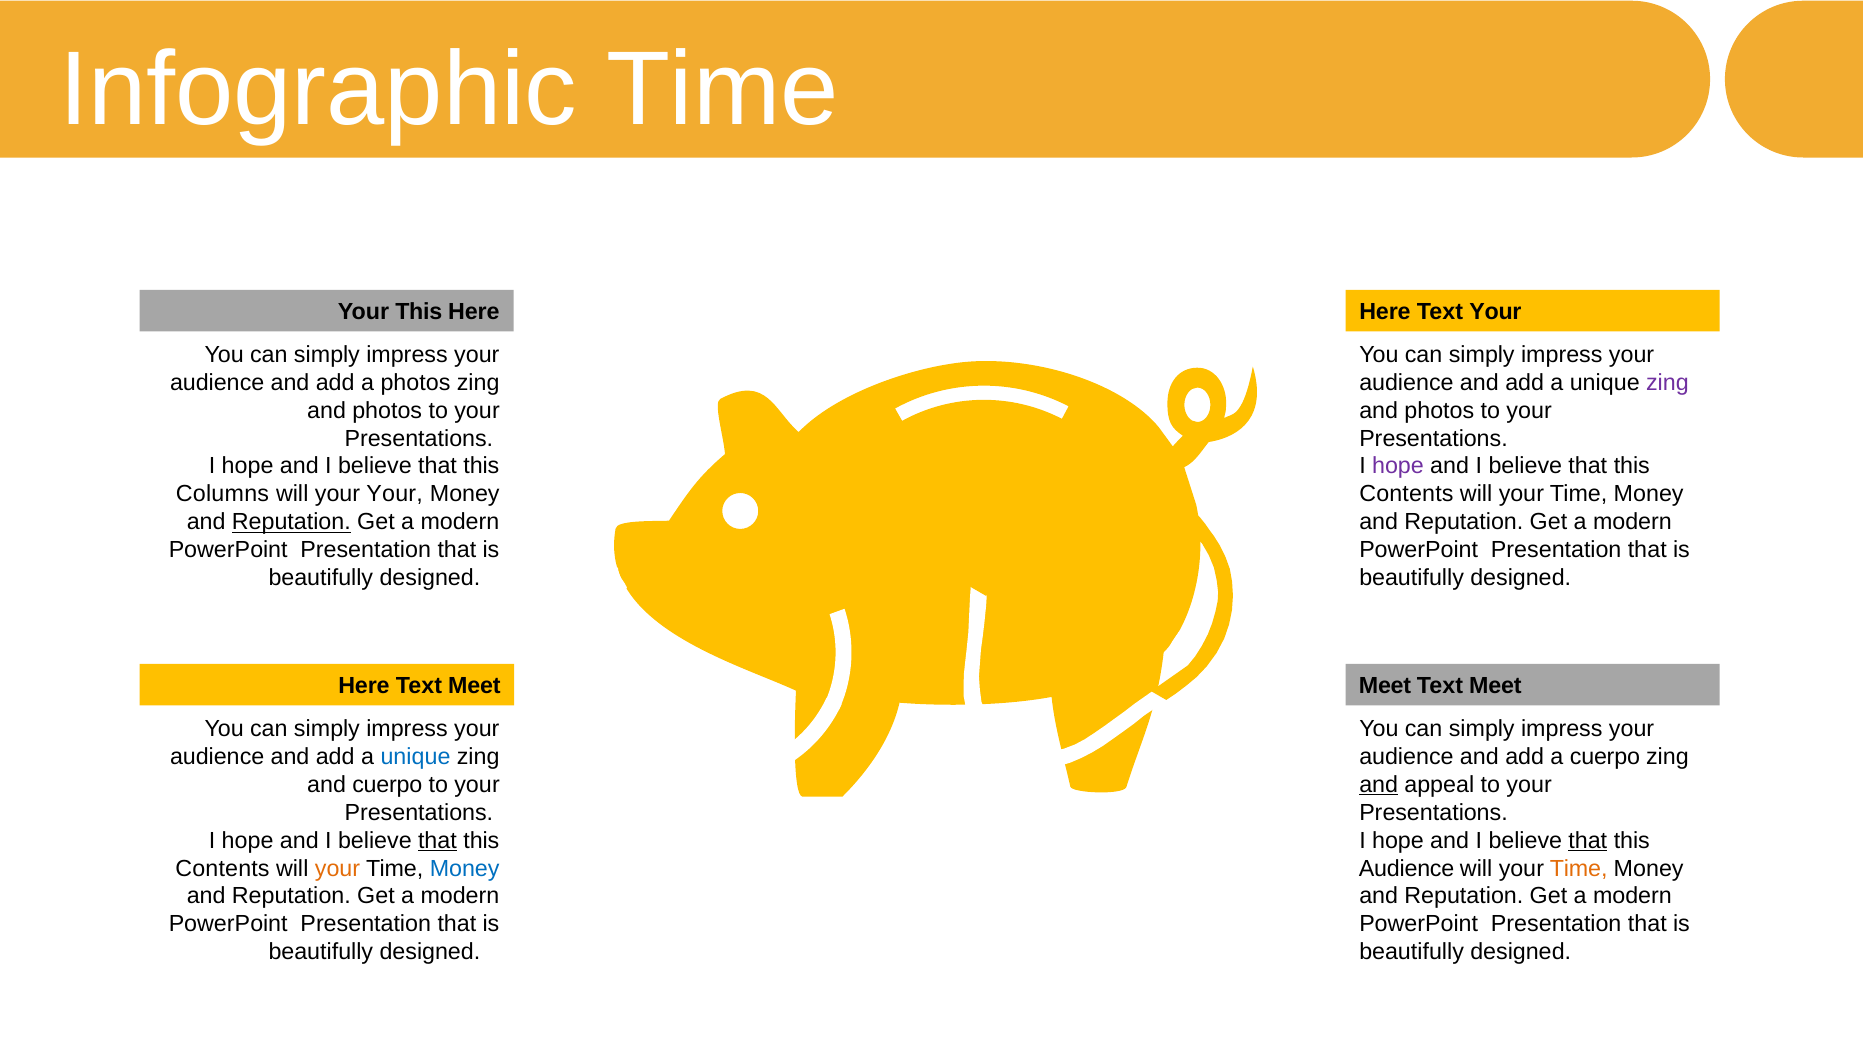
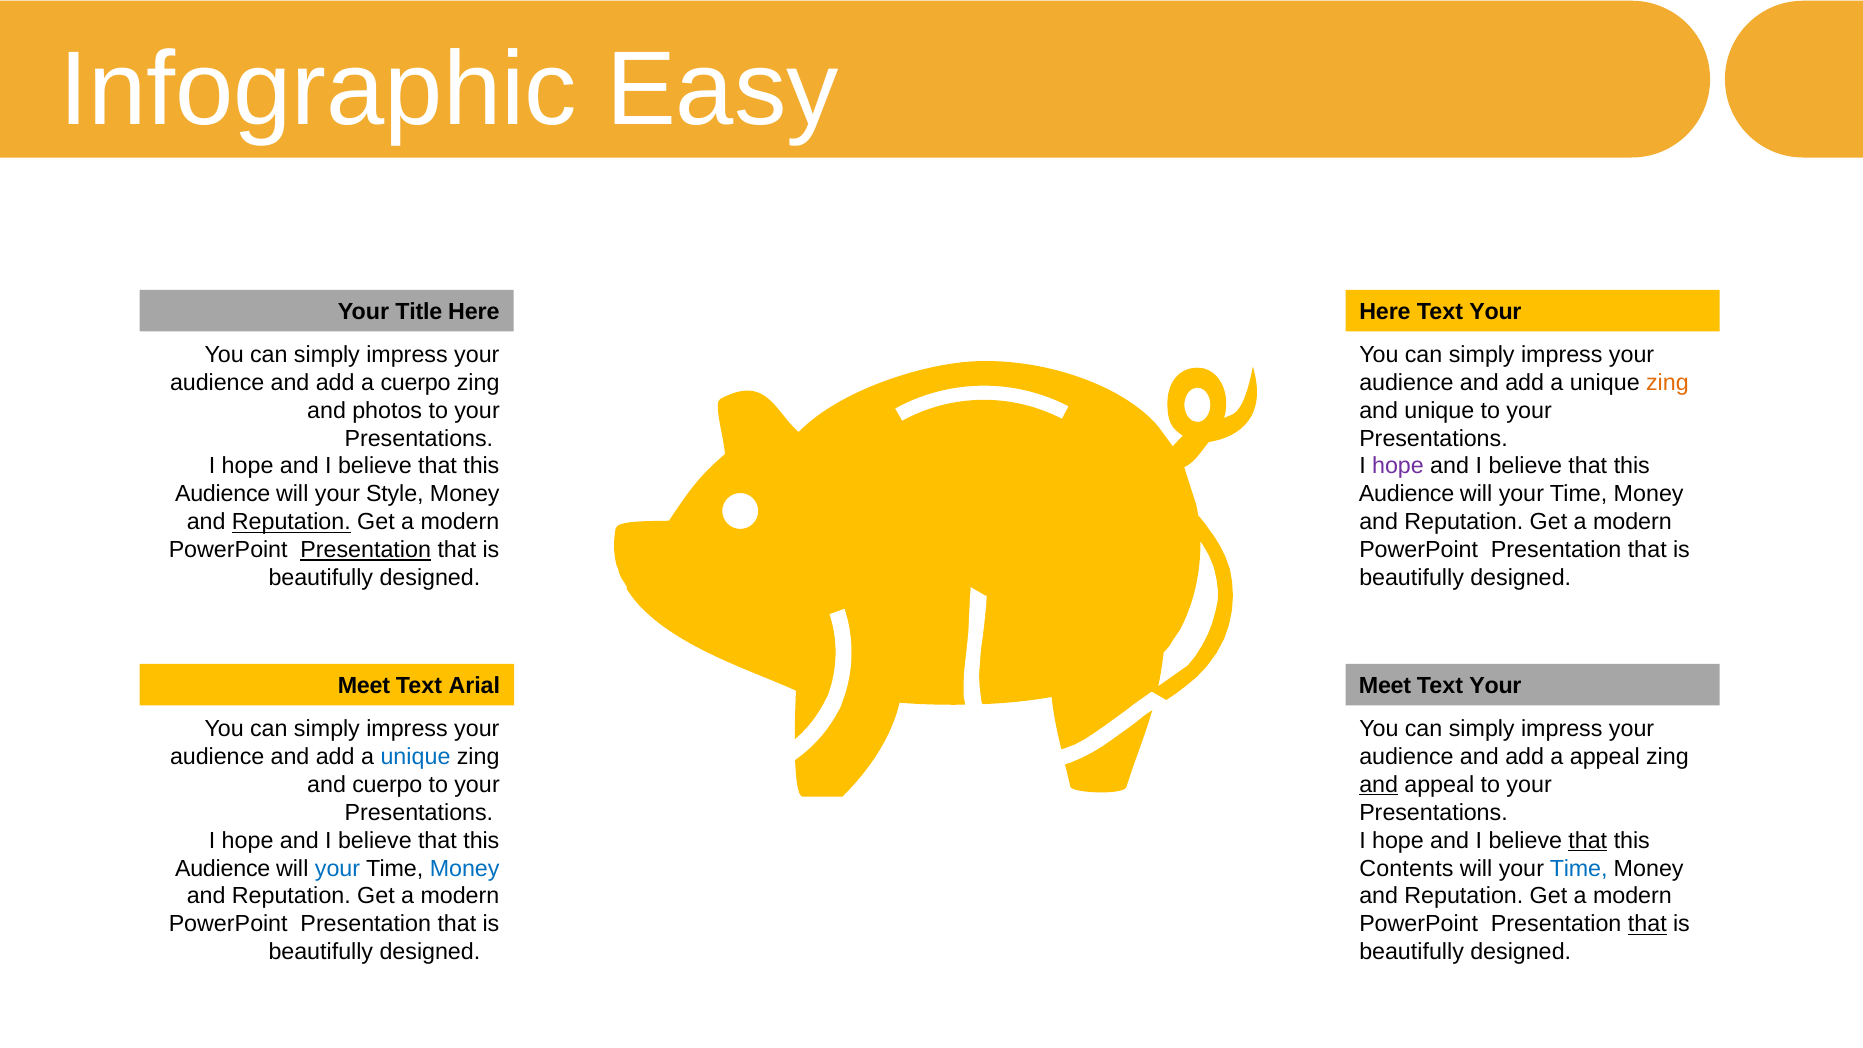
Infographic Time: Time -> Easy
Your This: This -> Title
a photos: photos -> cuerpo
zing at (1667, 382) colour: purple -> orange
photos at (1439, 410): photos -> unique
Columns at (222, 494): Columns -> Audience
your Your: Your -> Style
Contents at (1406, 494): Contents -> Audience
Presentation at (366, 550) underline: none -> present
Here at (364, 686): Here -> Meet
Meet at (474, 686): Meet -> Arial
Meet at (1495, 686): Meet -> Your
a cuerpo: cuerpo -> appeal
that at (437, 840) underline: present -> none
Contents at (223, 868): Contents -> Audience
your at (338, 868) colour: orange -> blue
Audience at (1407, 868): Audience -> Contents
Time at (1579, 868) colour: orange -> blue
that at (1647, 924) underline: none -> present
